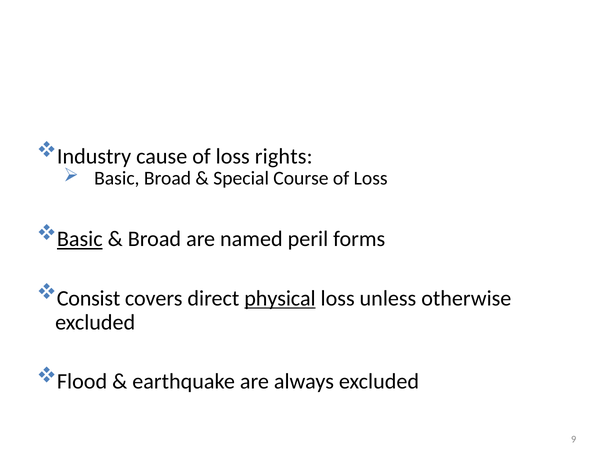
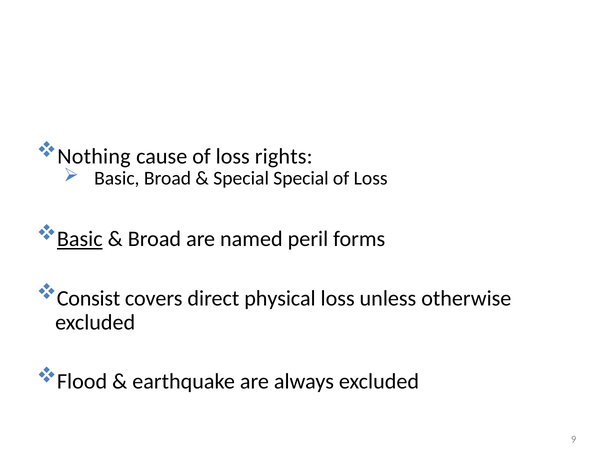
Industry: Industry -> Nothing
Special Course: Course -> Special
physical underline: present -> none
